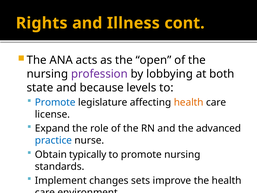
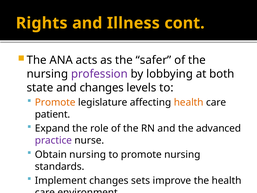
open: open -> safer
and because: because -> changes
Promote at (55, 102) colour: blue -> orange
license: license -> patient
practice colour: blue -> purple
Obtain typically: typically -> nursing
